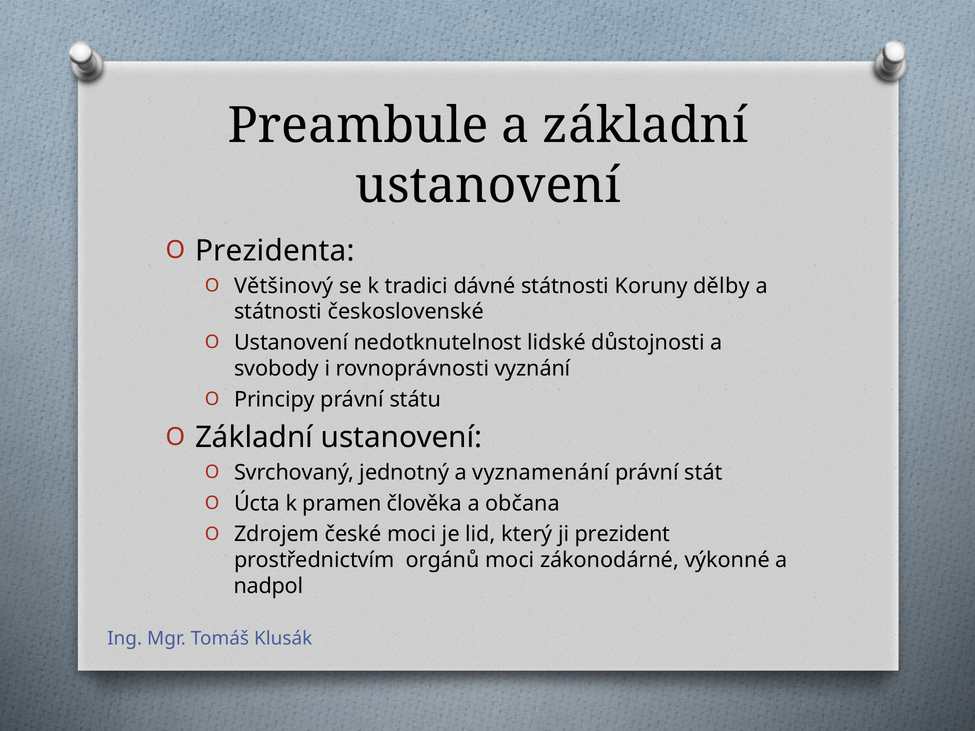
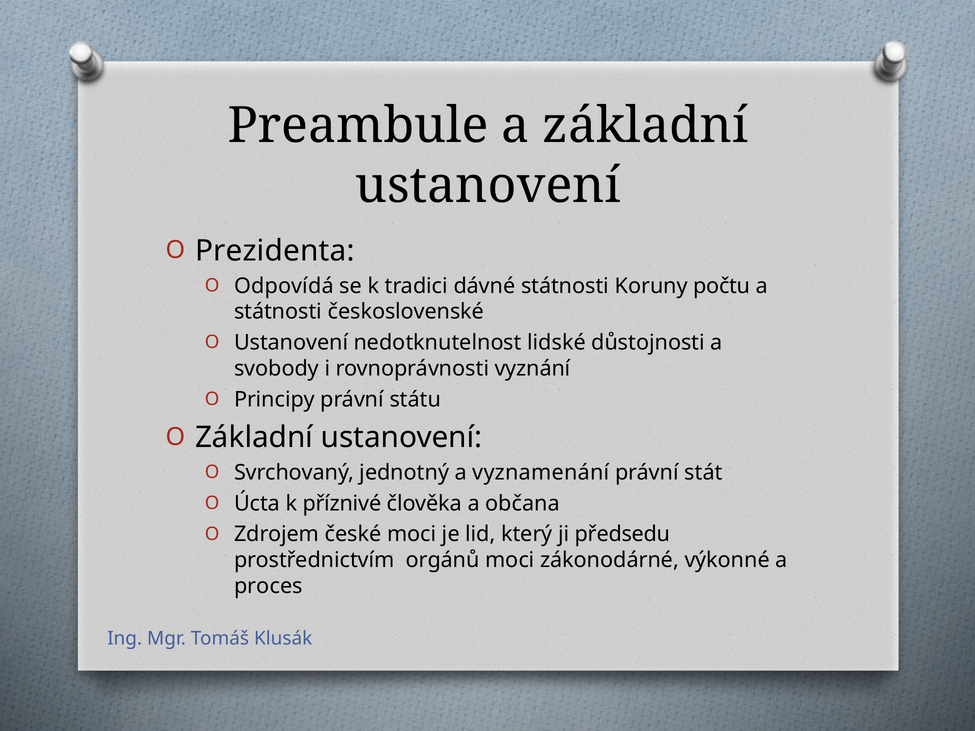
Většinový: Většinový -> Odpovídá
dělby: dělby -> počtu
pramen: pramen -> příznivé
prezident: prezident -> předsedu
nadpol: nadpol -> proces
